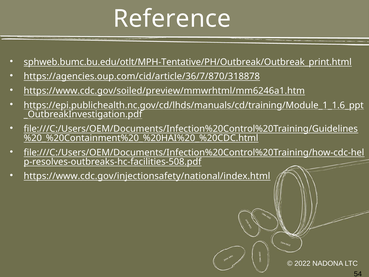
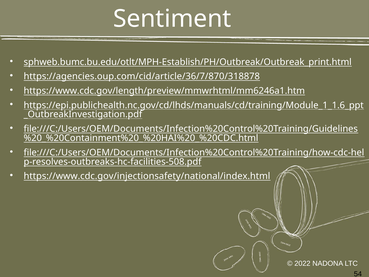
Reference: Reference -> Sentiment
sphweb.bumc.bu.edu/otlt/MPH-Tentative/PH/Outbreak/Outbreak_print.html: sphweb.bumc.bu.edu/otlt/MPH-Tentative/PH/Outbreak/Outbreak_print.html -> sphweb.bumc.bu.edu/otlt/MPH-Establish/PH/Outbreak/Outbreak_print.html
https://www.cdc.gov/soiled/preview/mmwrhtml/mm6246a1.htm: https://www.cdc.gov/soiled/preview/mmwrhtml/mm6246a1.htm -> https://www.cdc.gov/length/preview/mmwrhtml/mm6246a1.htm
